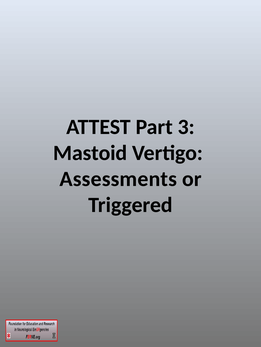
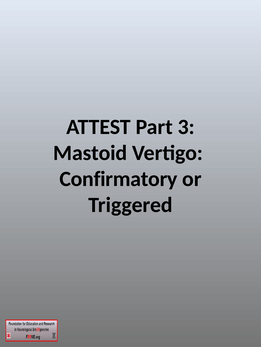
Assessments: Assessments -> Confirmatory
